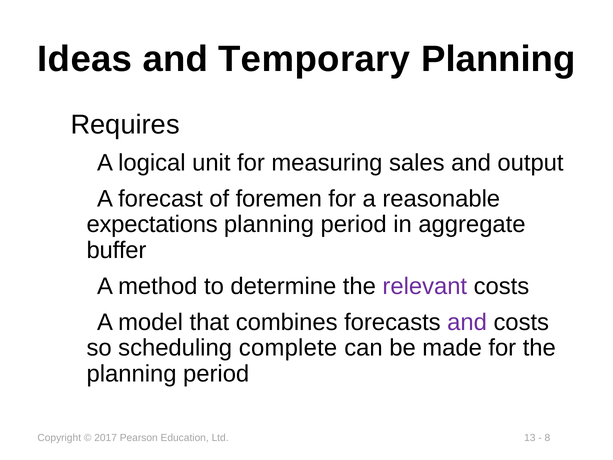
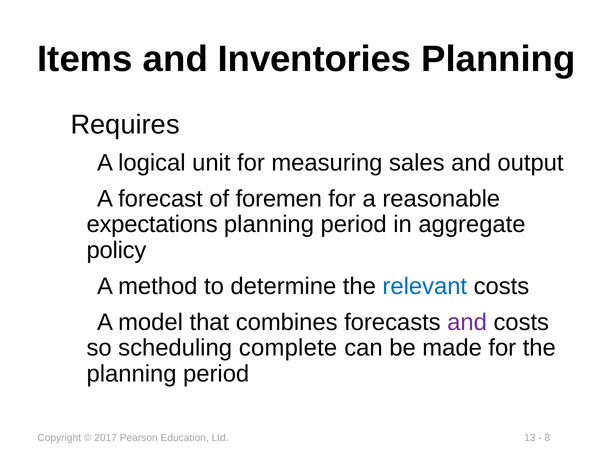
Ideas: Ideas -> Items
Temporary: Temporary -> Inventories
buffer: buffer -> policy
relevant colour: purple -> blue
